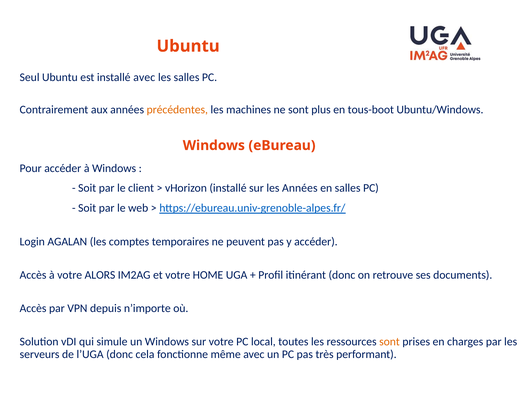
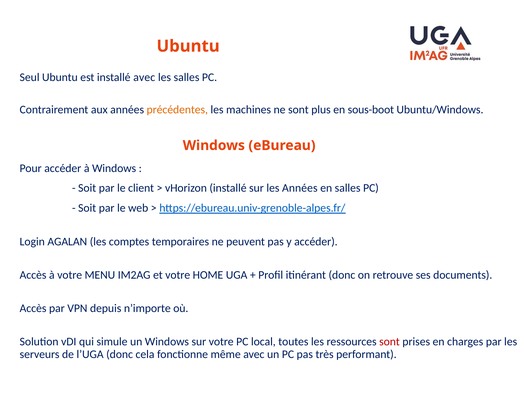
tous-boot: tous-boot -> sous-boot
ALORS: ALORS -> MENU
sont at (390, 342) colour: orange -> red
